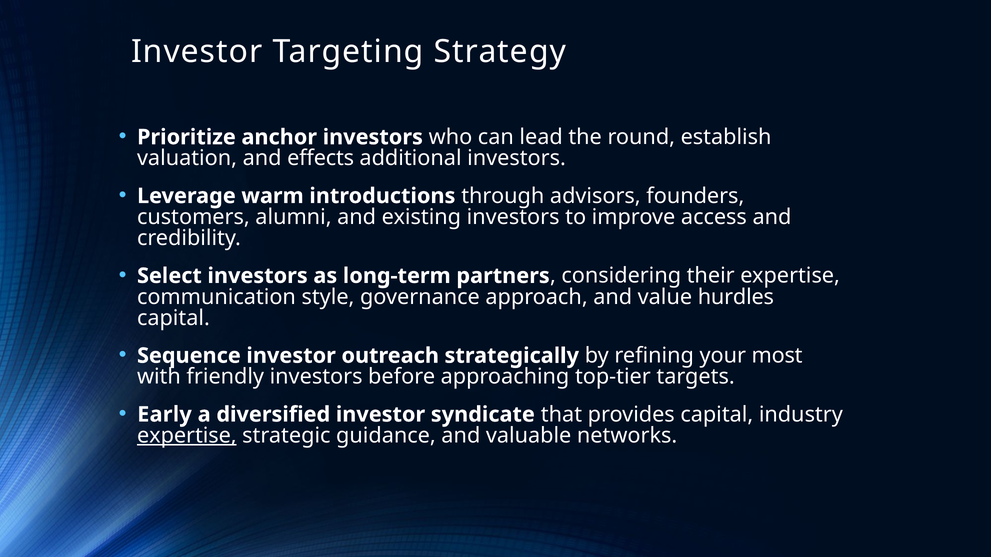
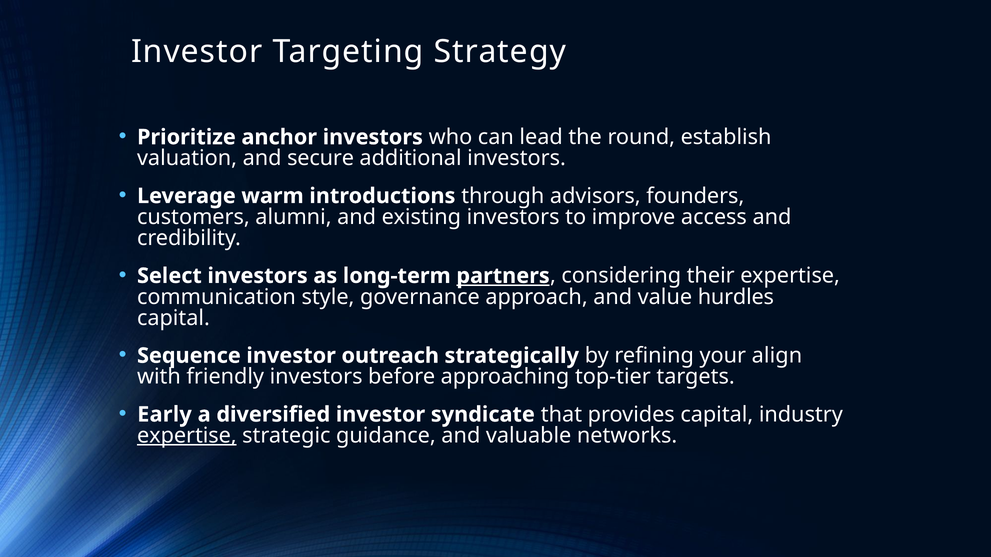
effects: effects -> secure
partners underline: none -> present
most: most -> align
